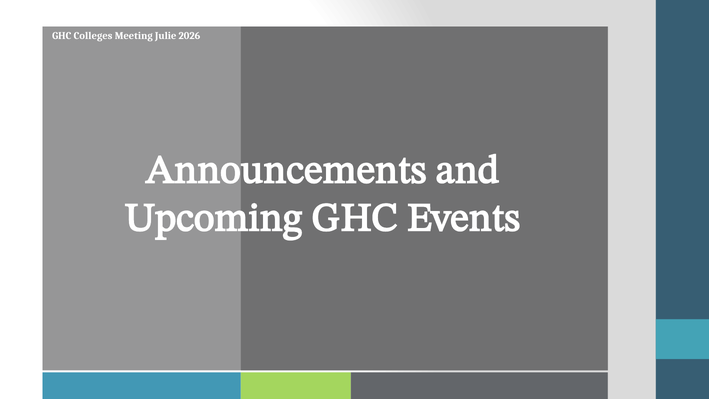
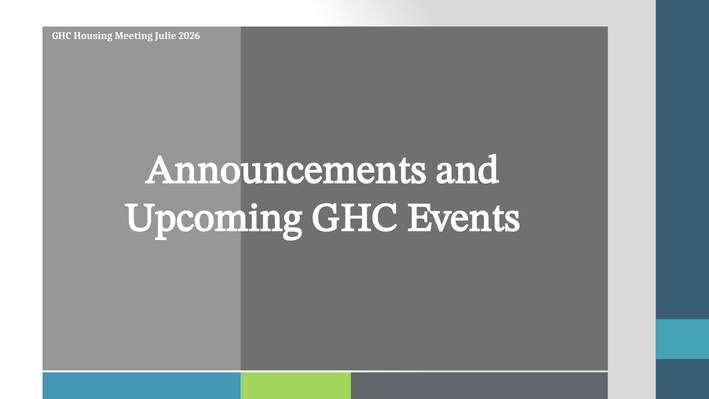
Colleges: Colleges -> Housing
